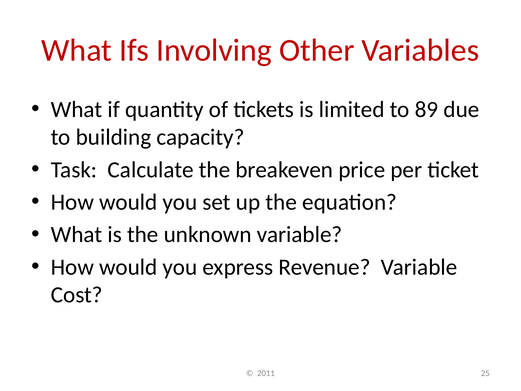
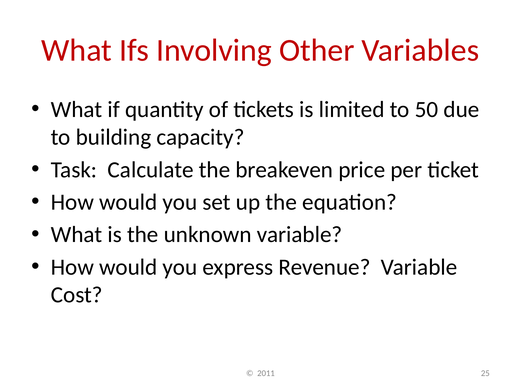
89: 89 -> 50
